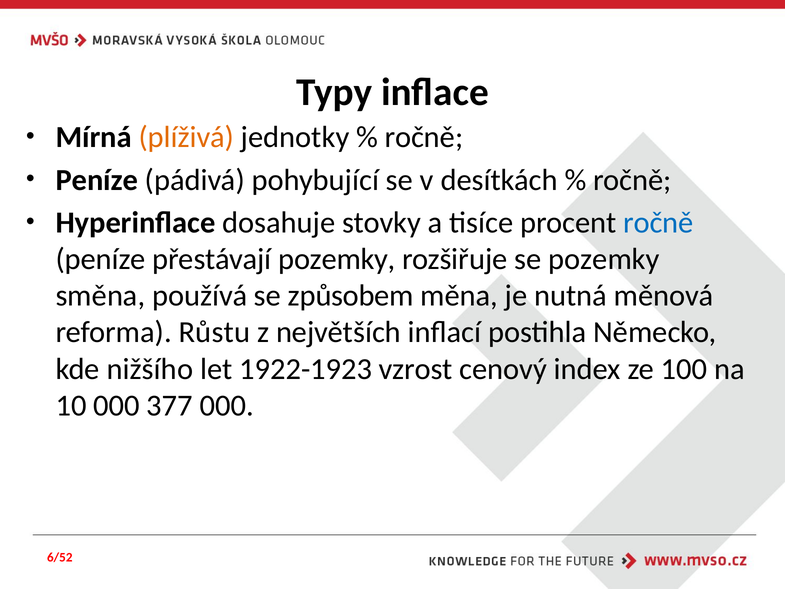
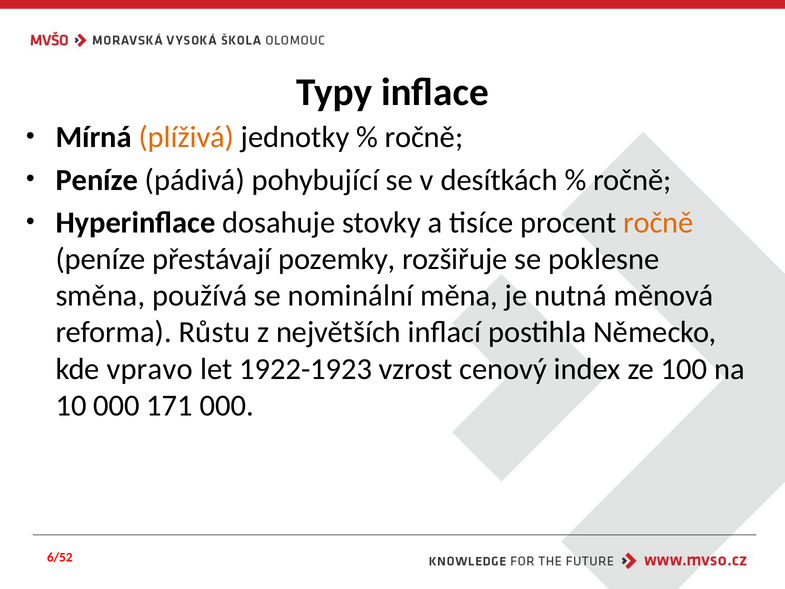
ročně at (658, 223) colour: blue -> orange
se pozemky: pozemky -> poklesne
způsobem: způsobem -> nominální
nižšího: nižšího -> vpravo
377: 377 -> 171
